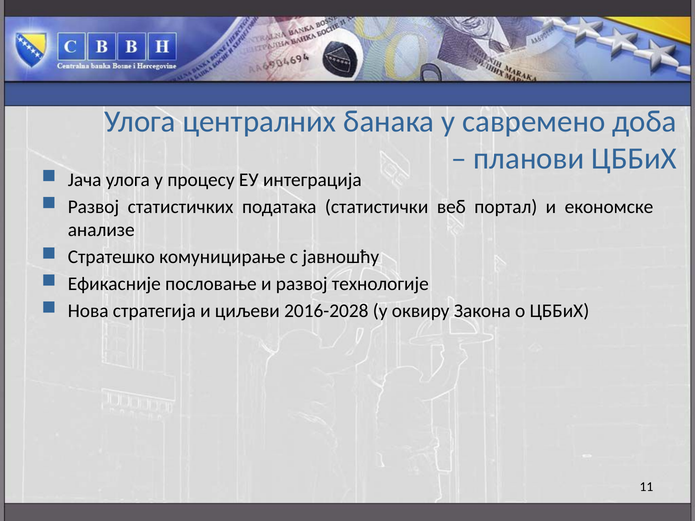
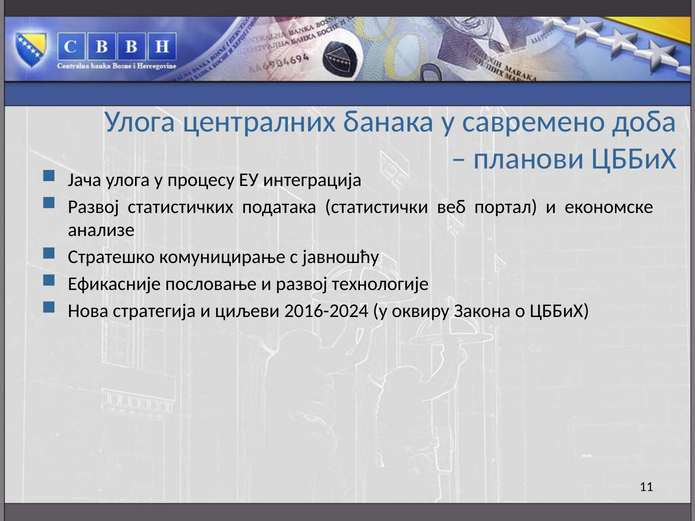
2016-2028: 2016-2028 -> 2016-2024
